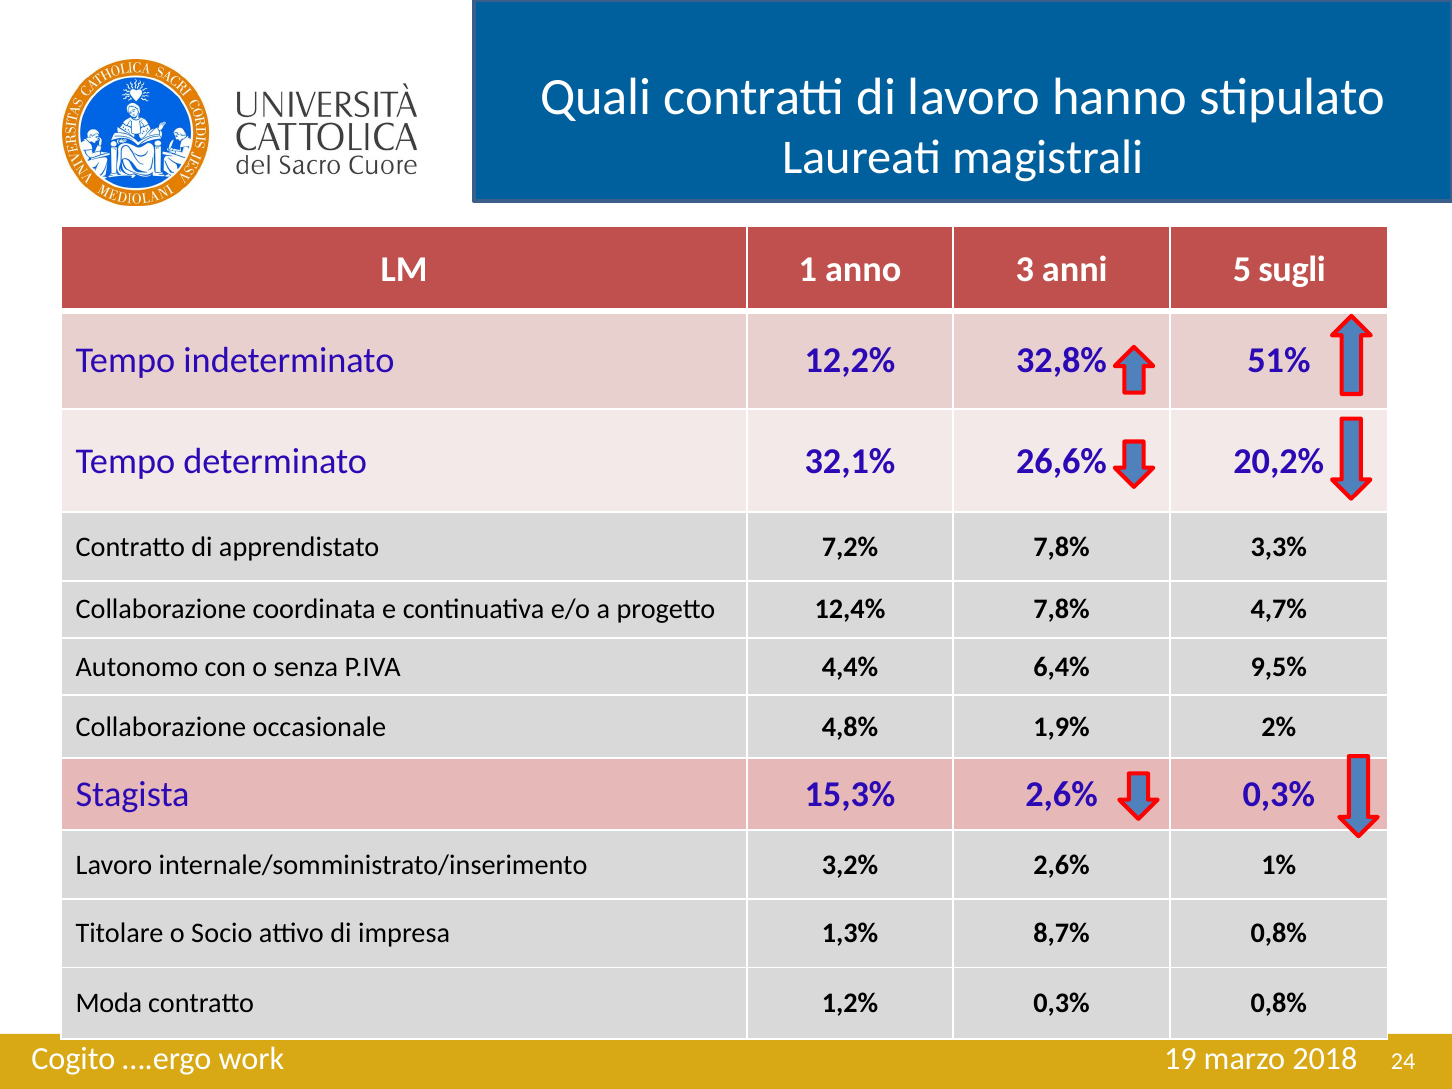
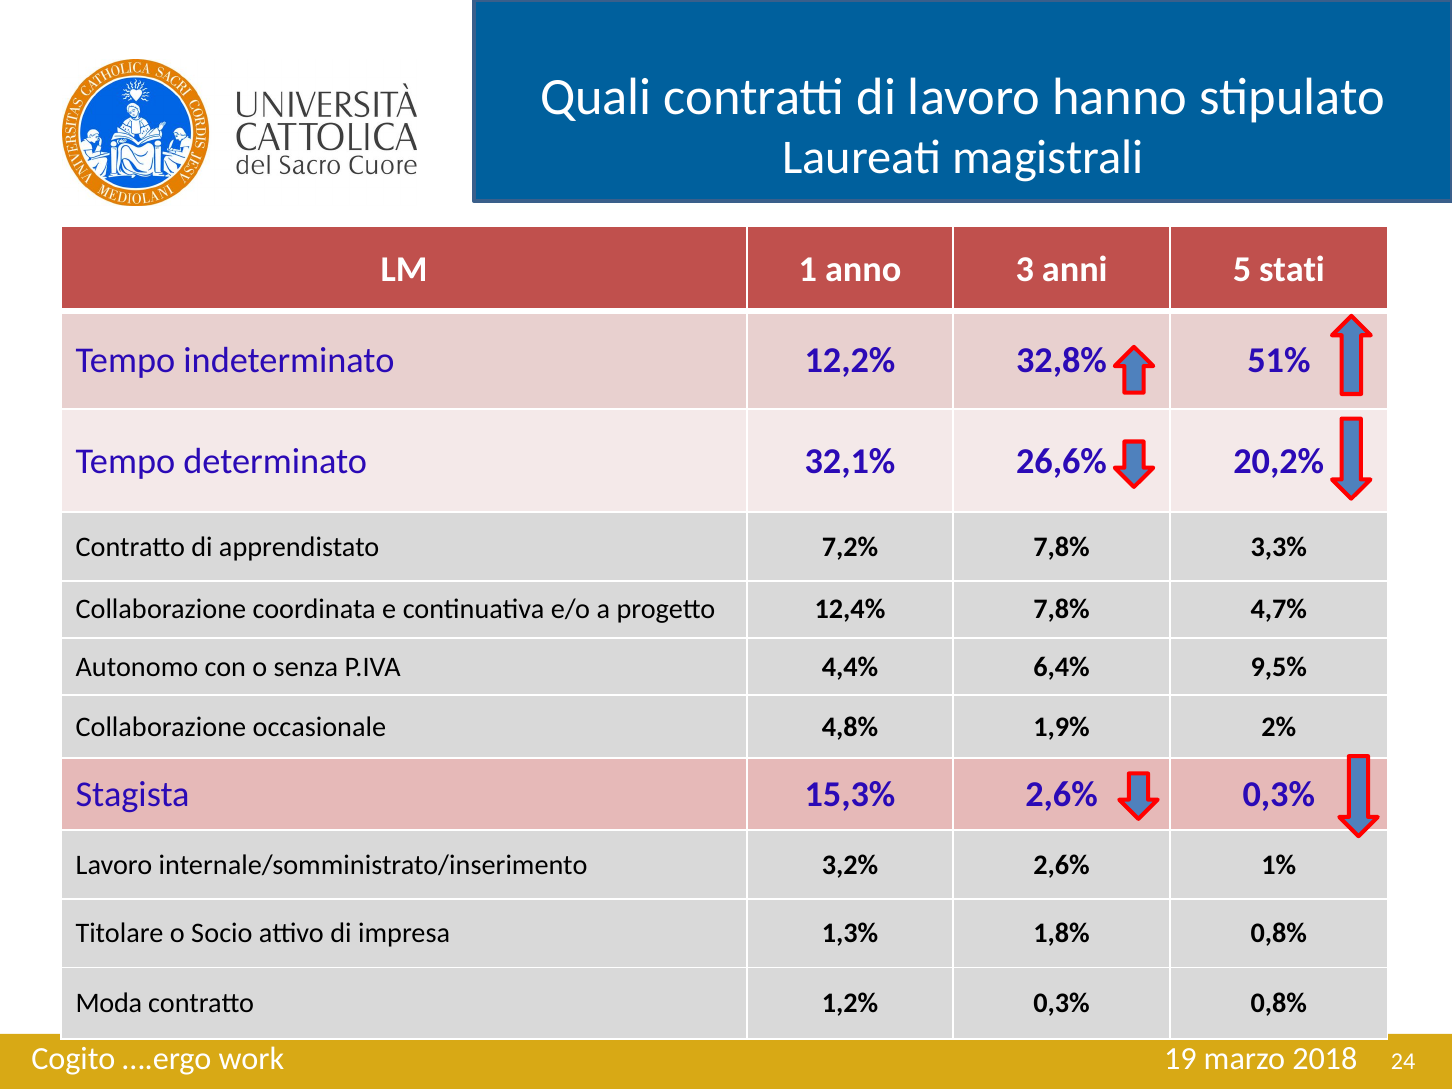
sugli: sugli -> stati
8,7%: 8,7% -> 1,8%
